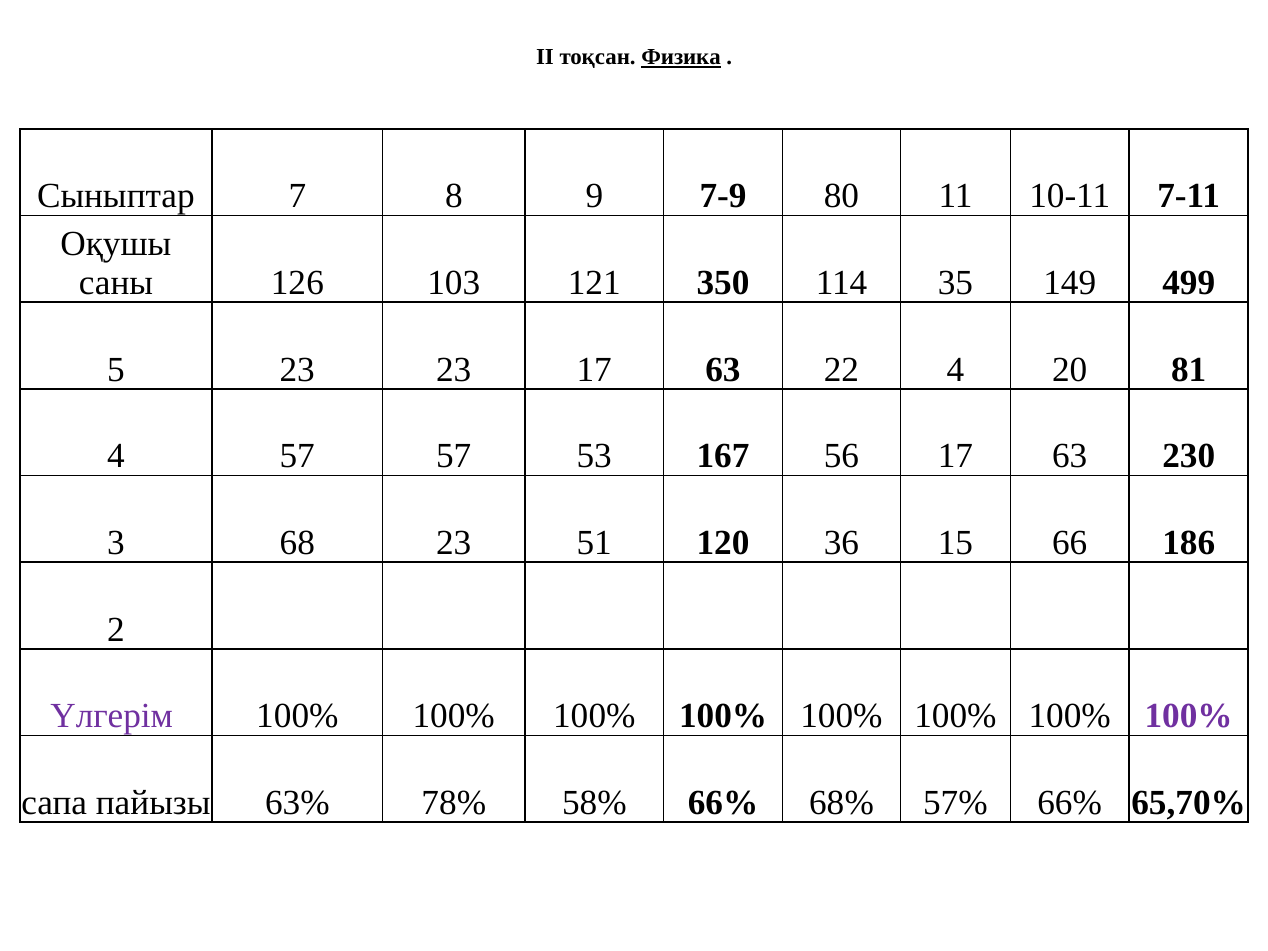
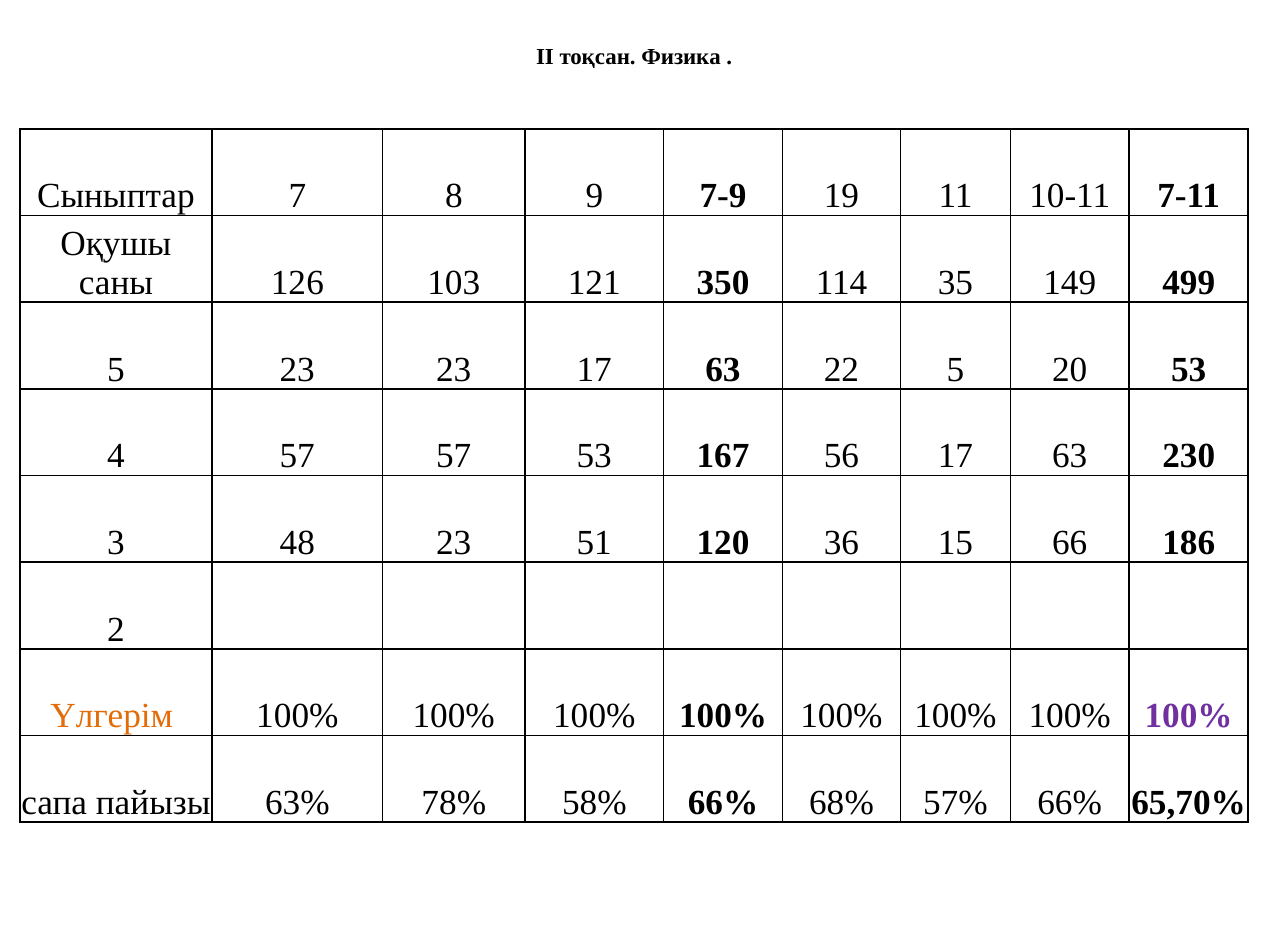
Физика underline: present -> none
80: 80 -> 19
22 4: 4 -> 5
20 81: 81 -> 53
68: 68 -> 48
Үлгерім colour: purple -> orange
